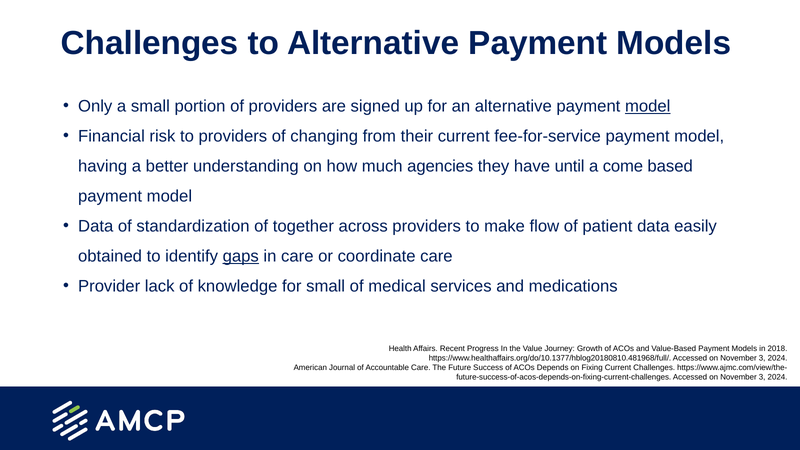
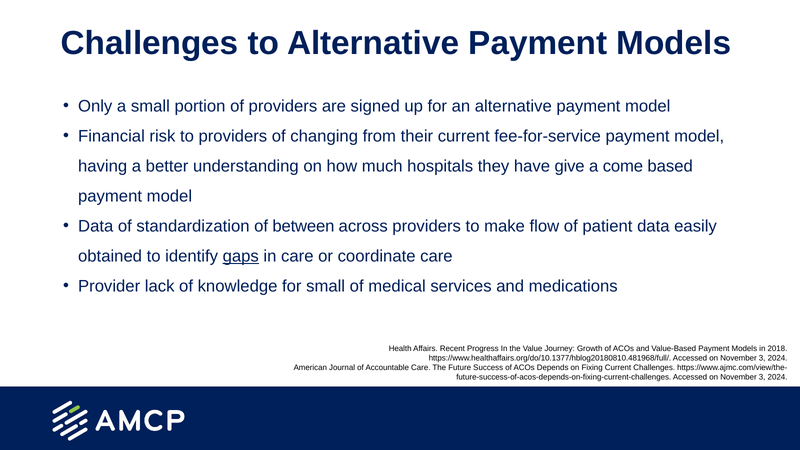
model at (648, 106) underline: present -> none
agencies: agencies -> hospitals
until: until -> give
together: together -> between
